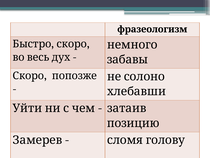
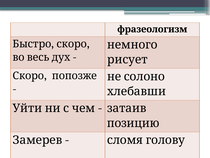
забавы: забавы -> рисует
